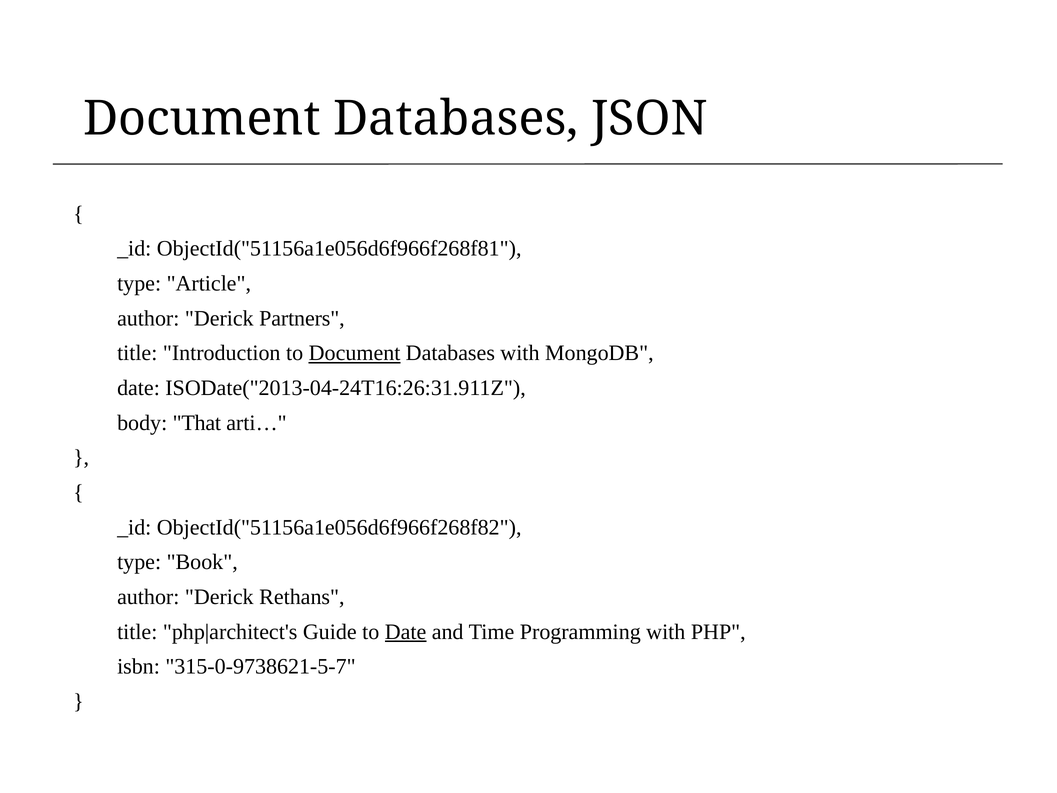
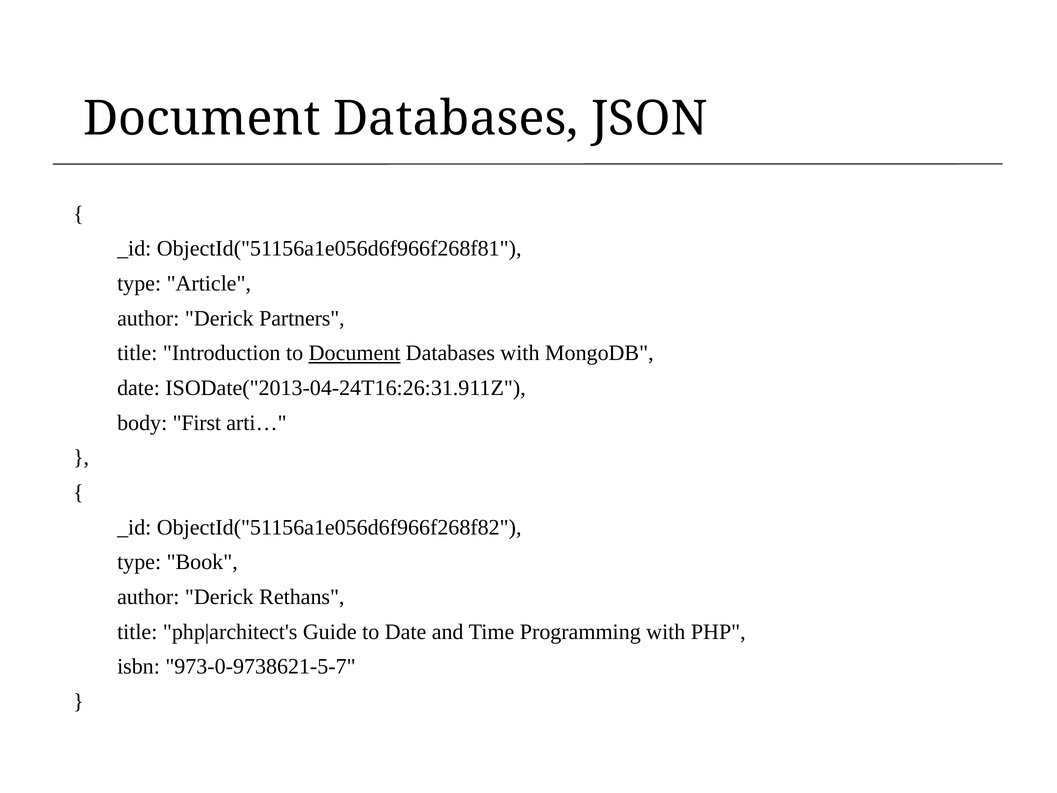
That: That -> First
Date at (406, 632) underline: present -> none
315-0-9738621-5-7: 315-0-9738621-5-7 -> 973-0-9738621-5-7
